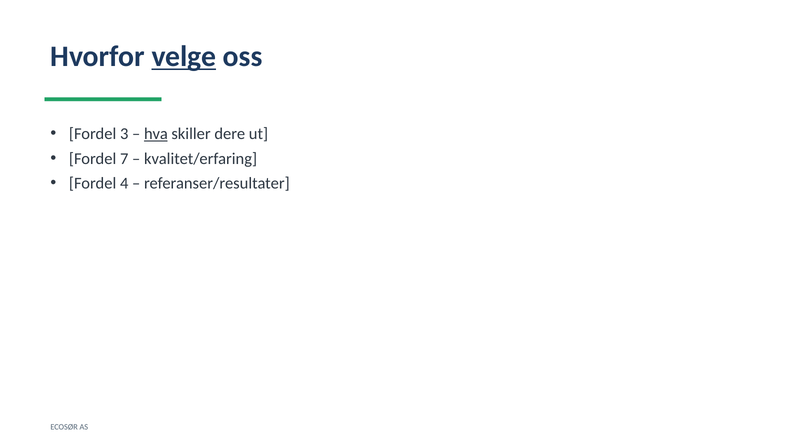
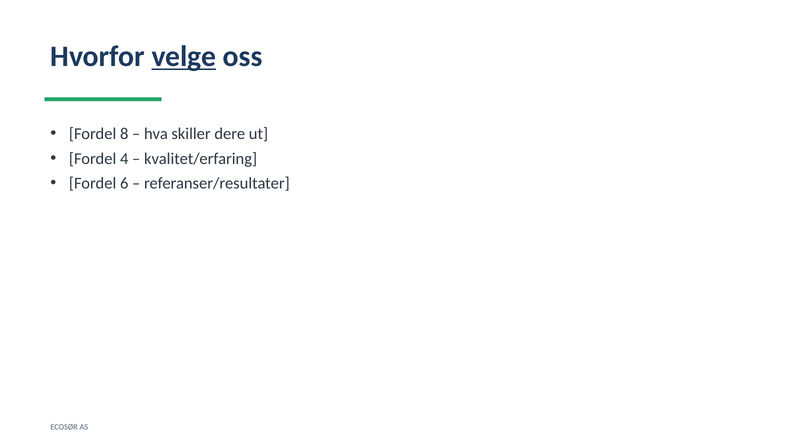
3: 3 -> 8
hva underline: present -> none
7: 7 -> 4
4: 4 -> 6
